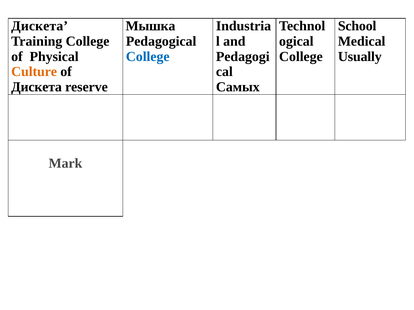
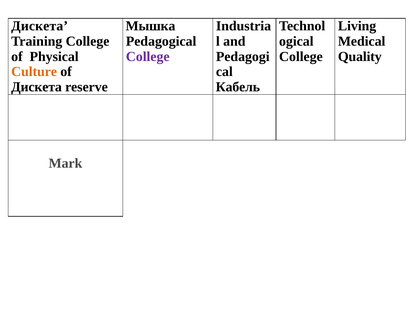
School: School -> Living
College at (148, 57) colour: blue -> purple
Usually: Usually -> Quality
Самых: Самых -> Кабель
